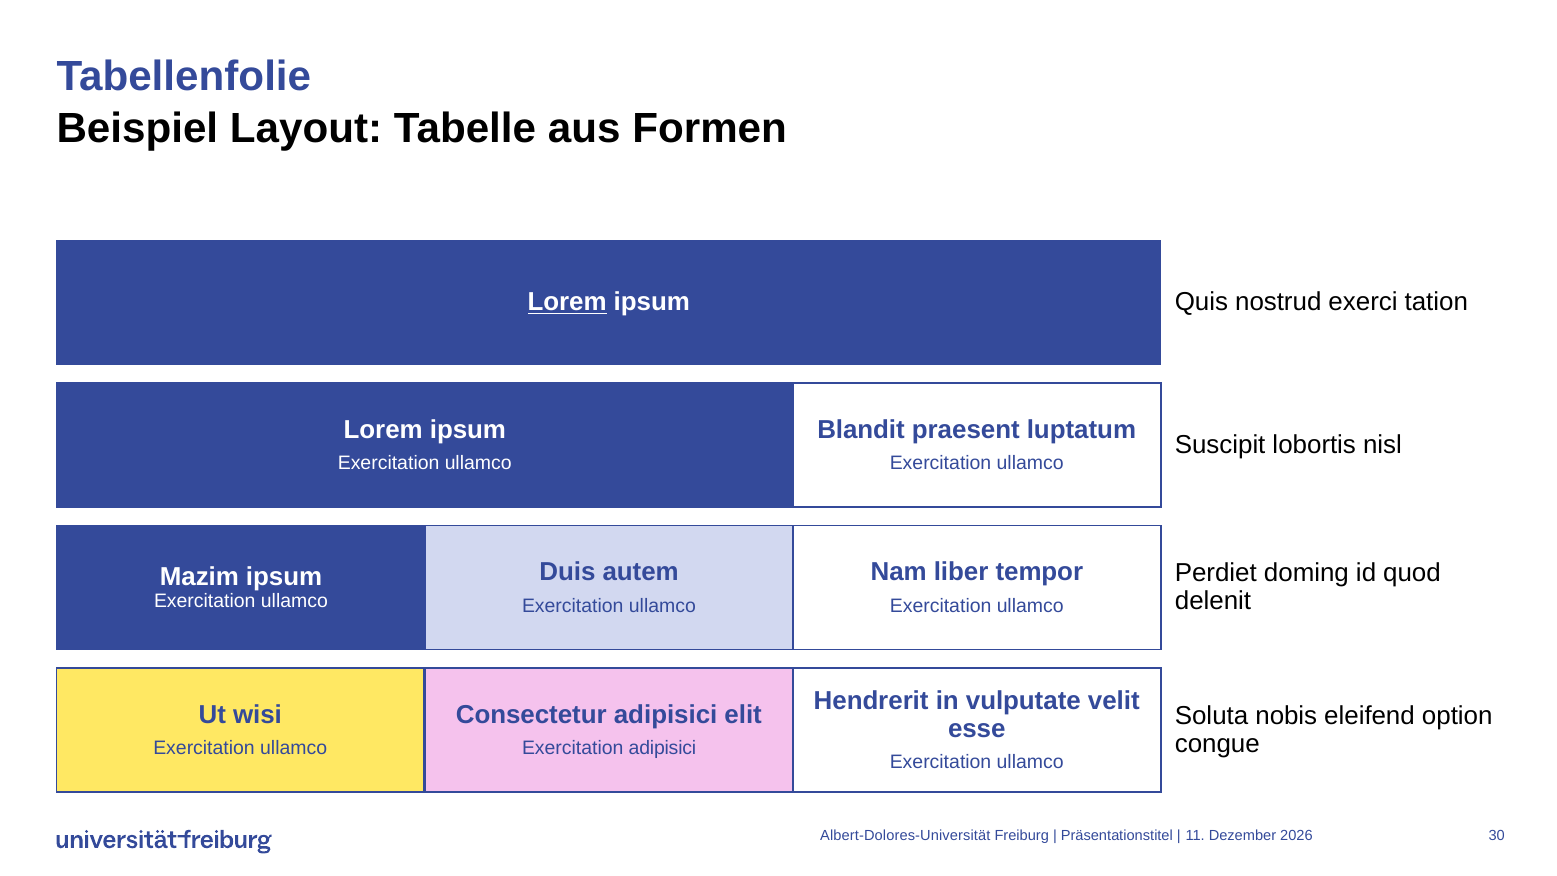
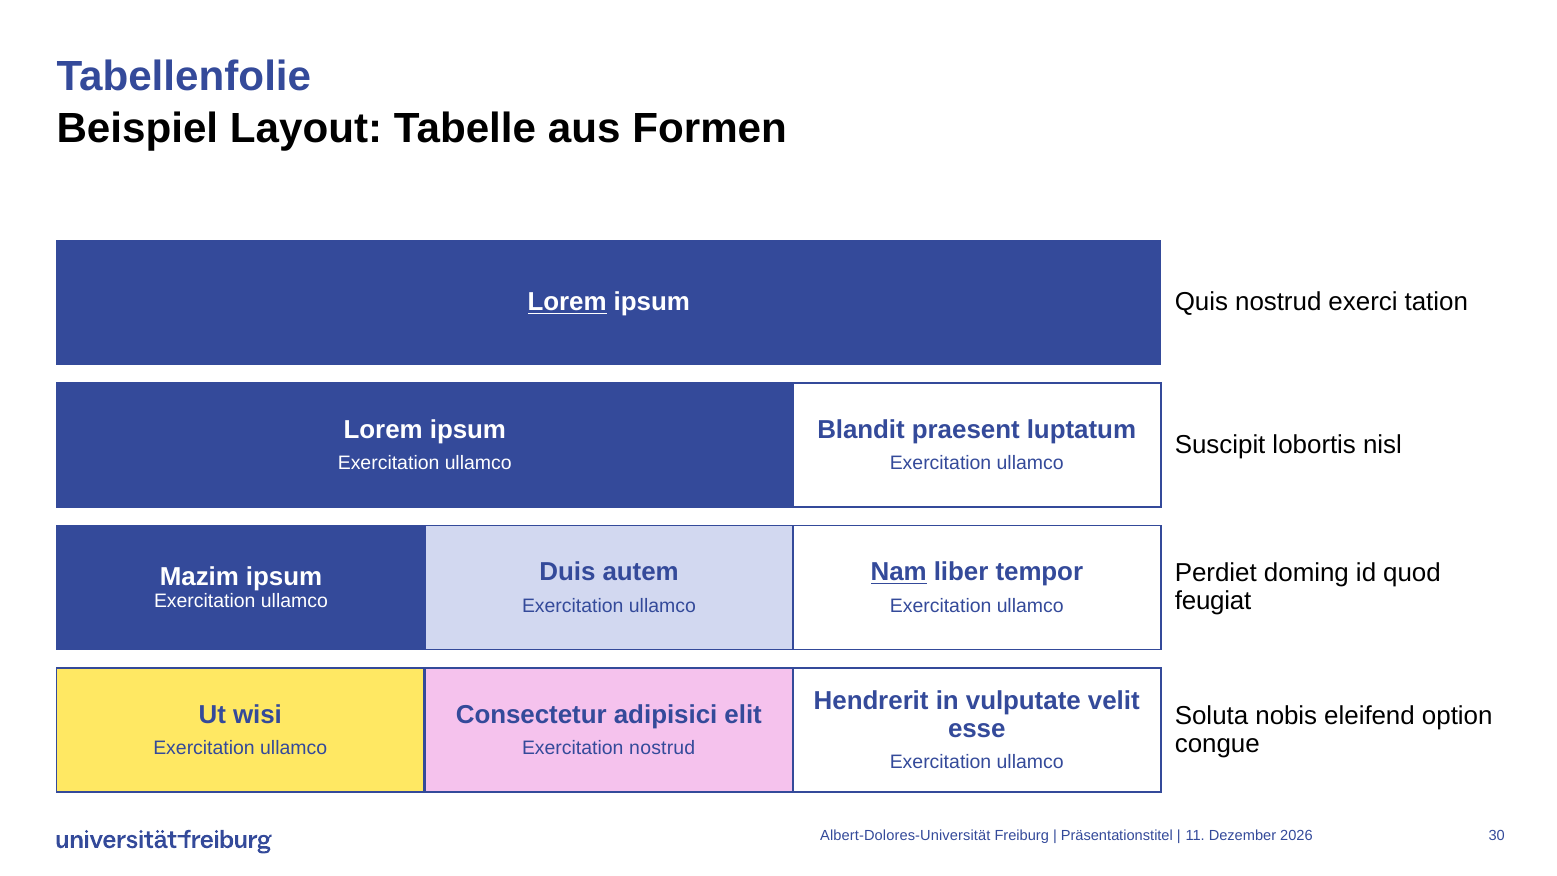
Nam underline: none -> present
delenit: delenit -> feugiat
Exercitation adipisici: adipisici -> nostrud
